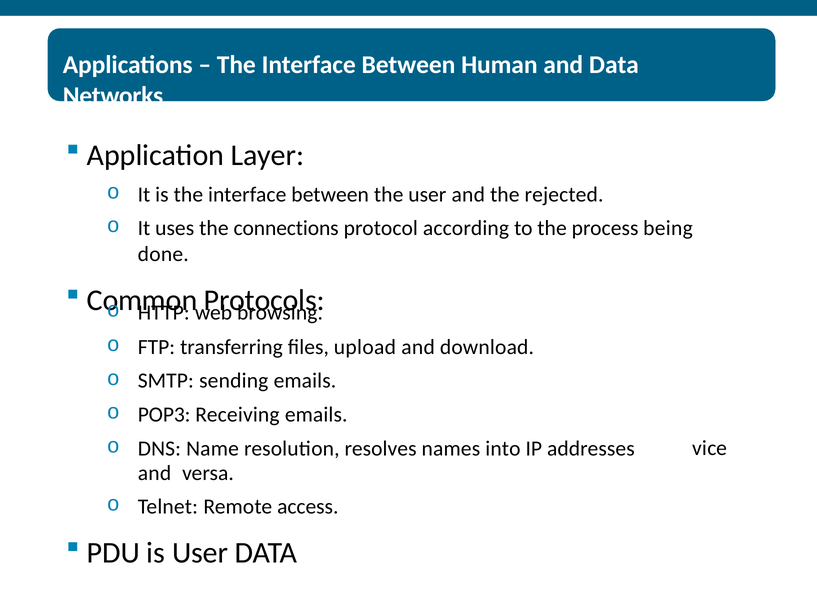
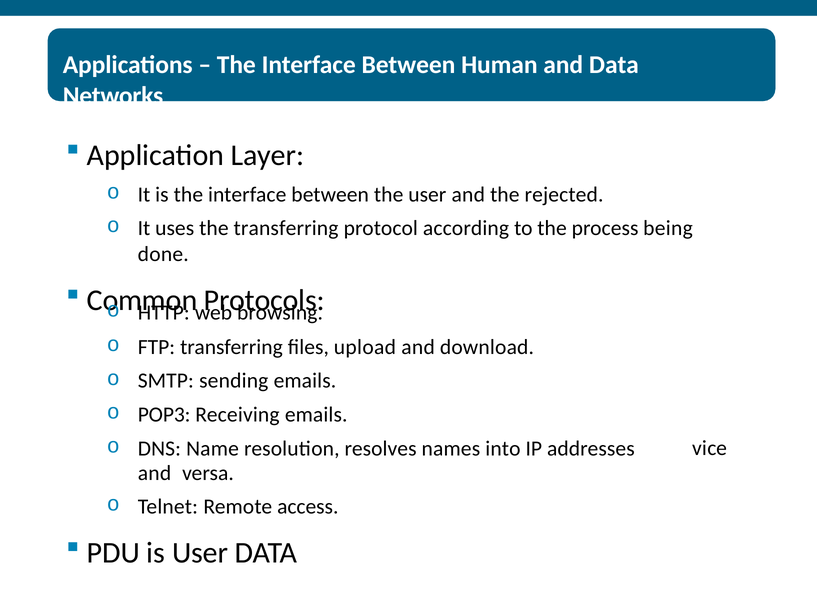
the connections: connections -> transferring
